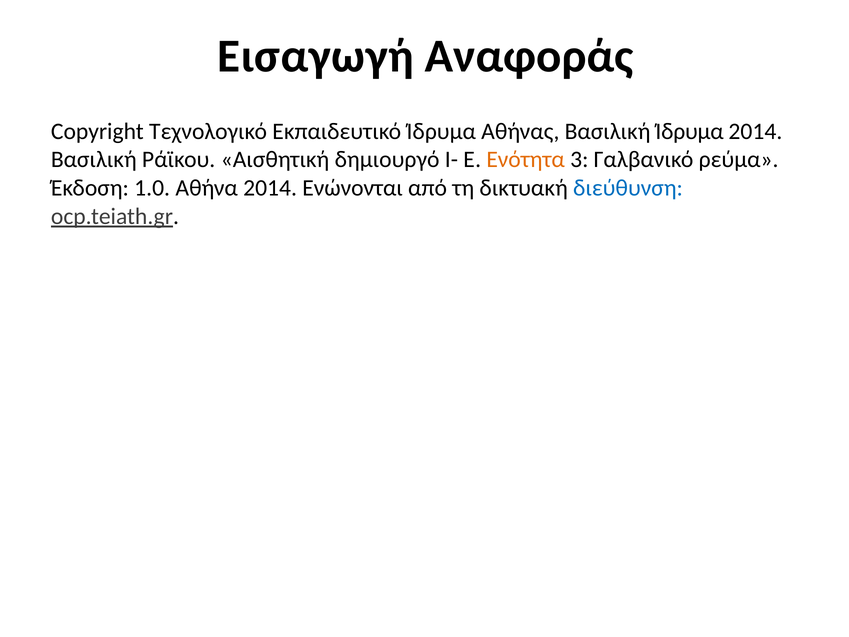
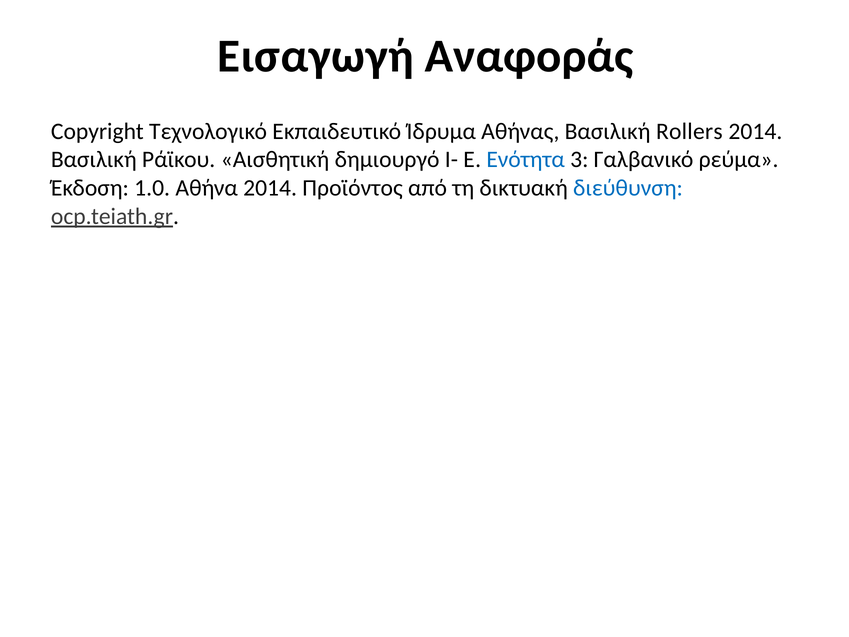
Βασιλική Ίδρυμα: Ίδρυμα -> Rollers
Ενότητα colour: orange -> blue
Ενώνονται: Ενώνονται -> Προϊόντος
